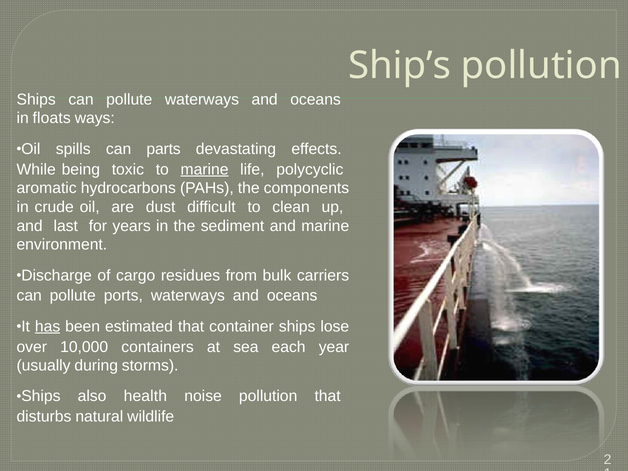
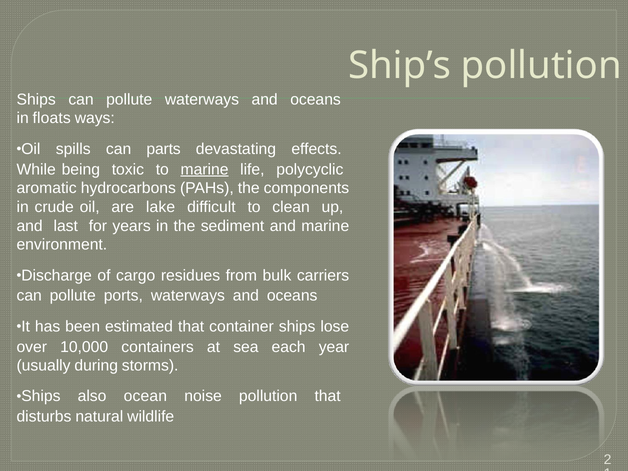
dust: dust -> lake
has underline: present -> none
health: health -> ocean
